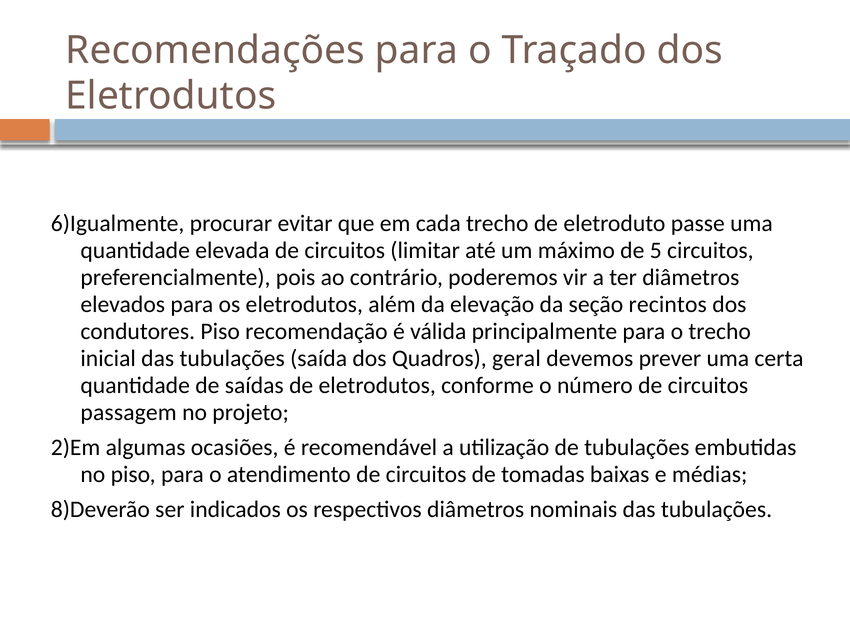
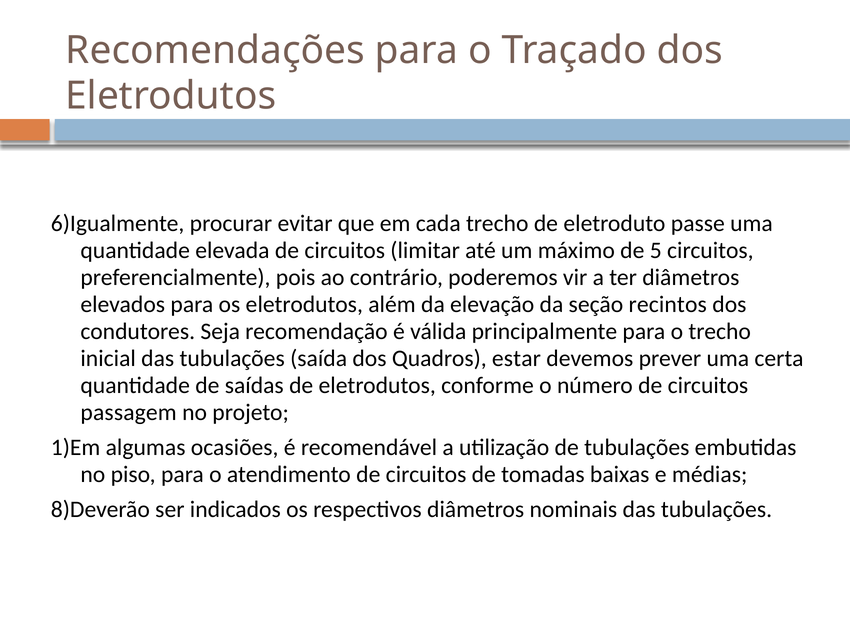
condutores Piso: Piso -> Seja
geral: geral -> estar
2)Em: 2)Em -> 1)Em
